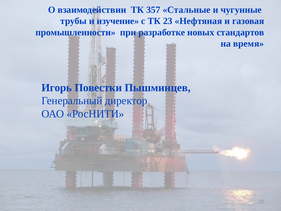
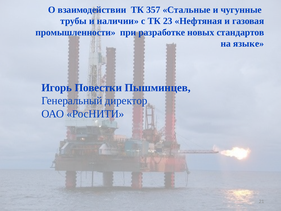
изучение: изучение -> наличии
время: время -> языке
